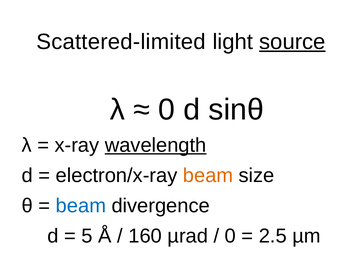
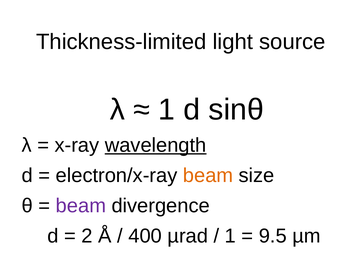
Scattered-limited: Scattered-limited -> Thickness-limited
source underline: present -> none
0 at (167, 110): 0 -> 1
beam at (81, 205) colour: blue -> purple
5: 5 -> 2
160: 160 -> 400
0 at (230, 235): 0 -> 1
2.5: 2.5 -> 9.5
